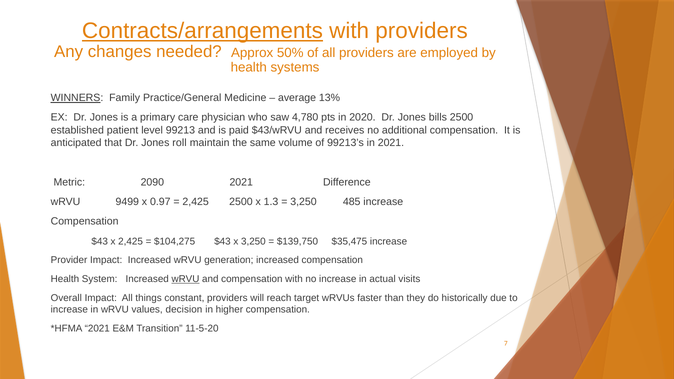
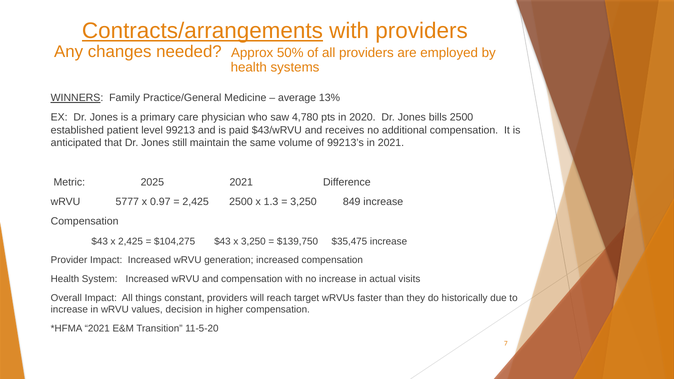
roll: roll -> still
2090: 2090 -> 2025
9499: 9499 -> 5777
485: 485 -> 849
wRVU at (185, 279) underline: present -> none
